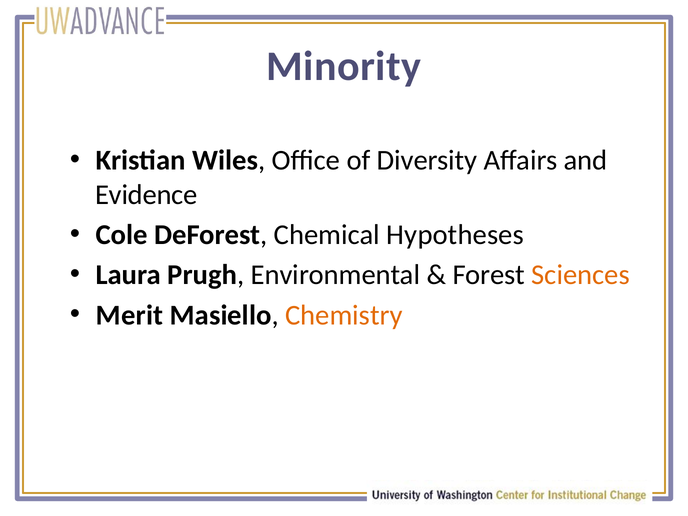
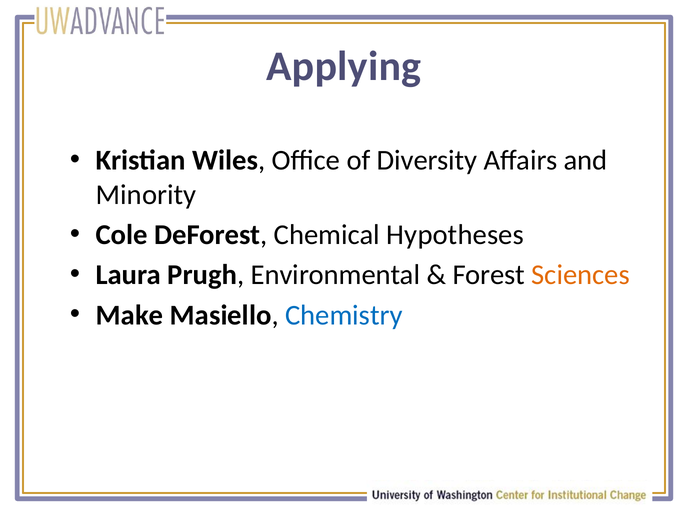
Minority: Minority -> Applying
Evidence: Evidence -> Minority
Merit: Merit -> Make
Chemistry colour: orange -> blue
